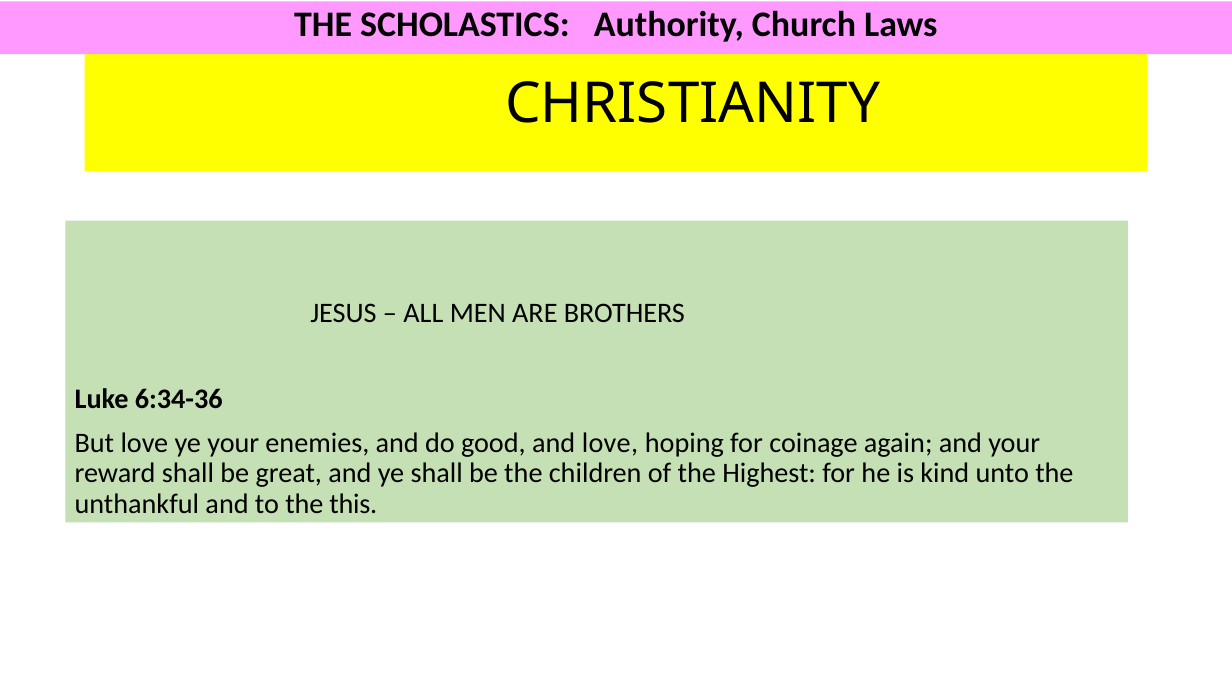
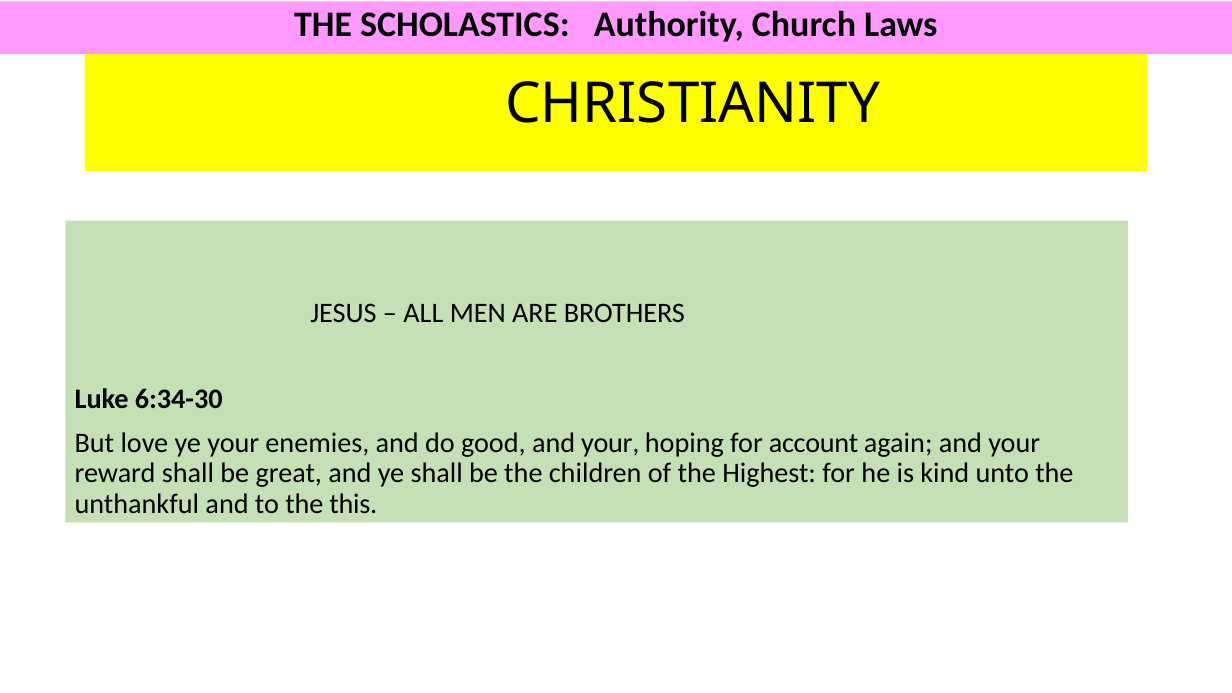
6:34-36: 6:34-36 -> 6:34-30
good and love: love -> your
coinage: coinage -> account
